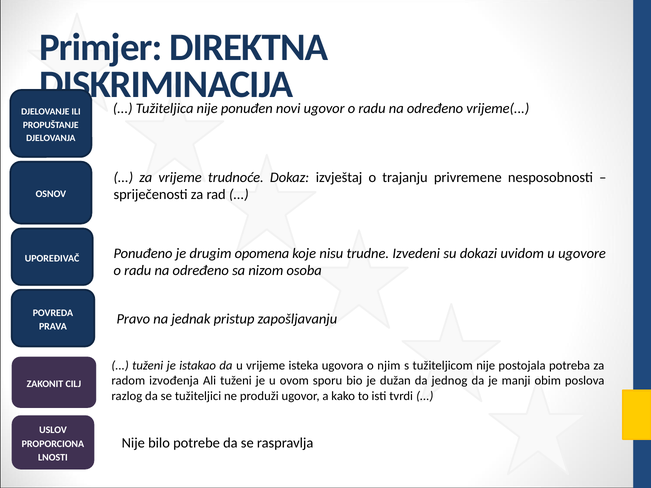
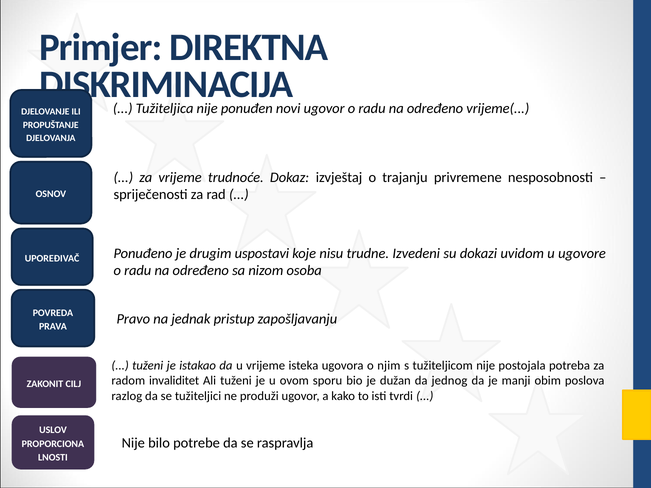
opomena: opomena -> uspostavi
izvođenja: izvođenja -> invaliditet
